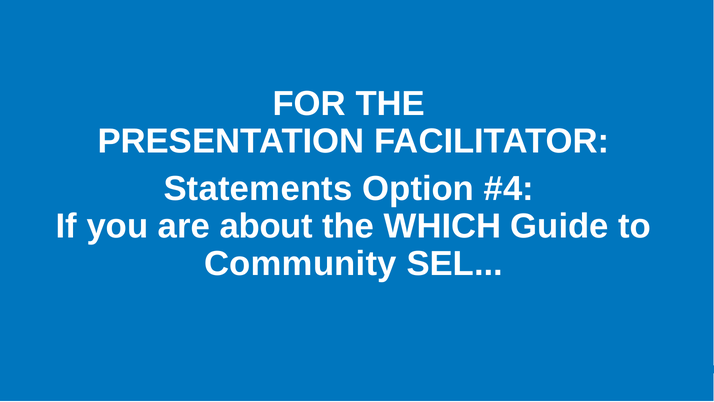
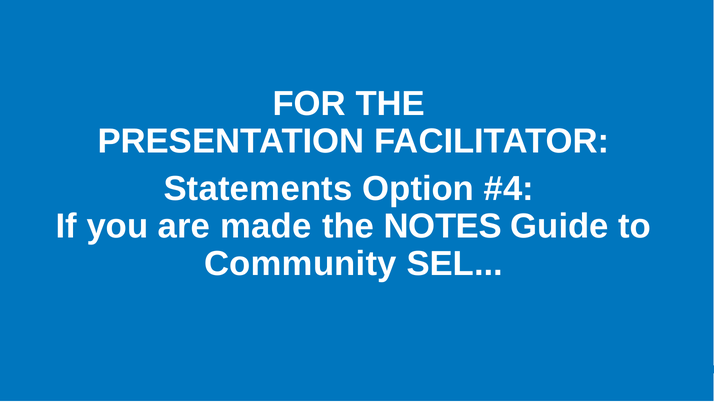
about: about -> made
WHICH: WHICH -> NOTES
